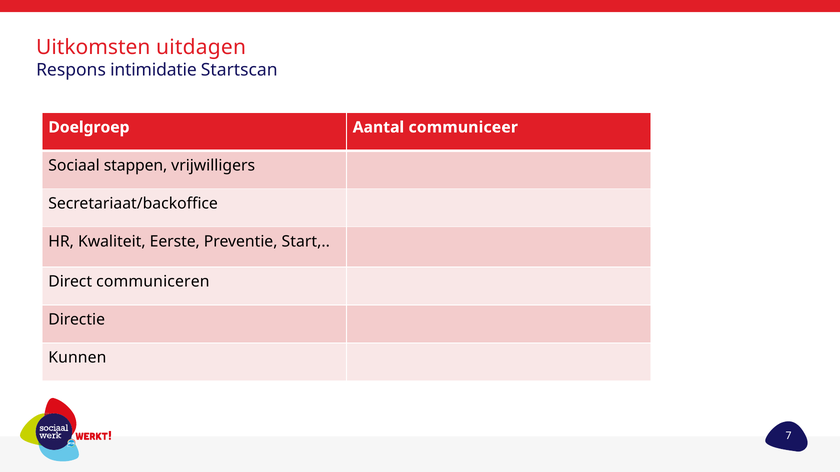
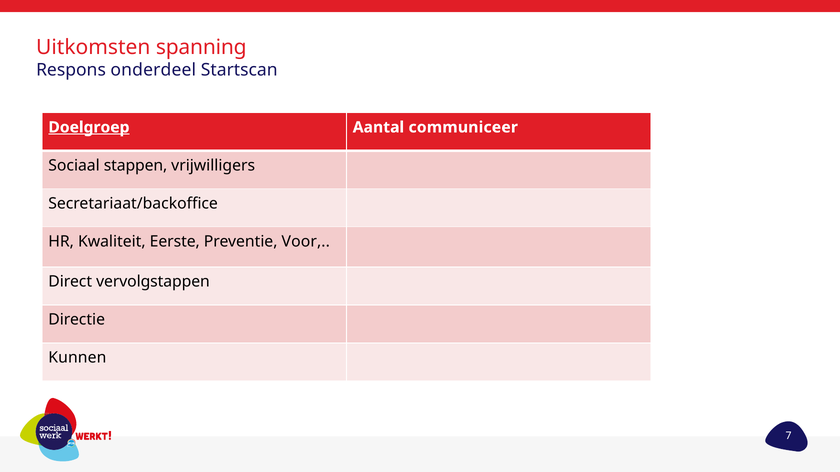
uitdagen: uitdagen -> spanning
intimidatie: intimidatie -> onderdeel
Doelgroep underline: none -> present
Start: Start -> Voor
communiceren: communiceren -> vervolgstappen
